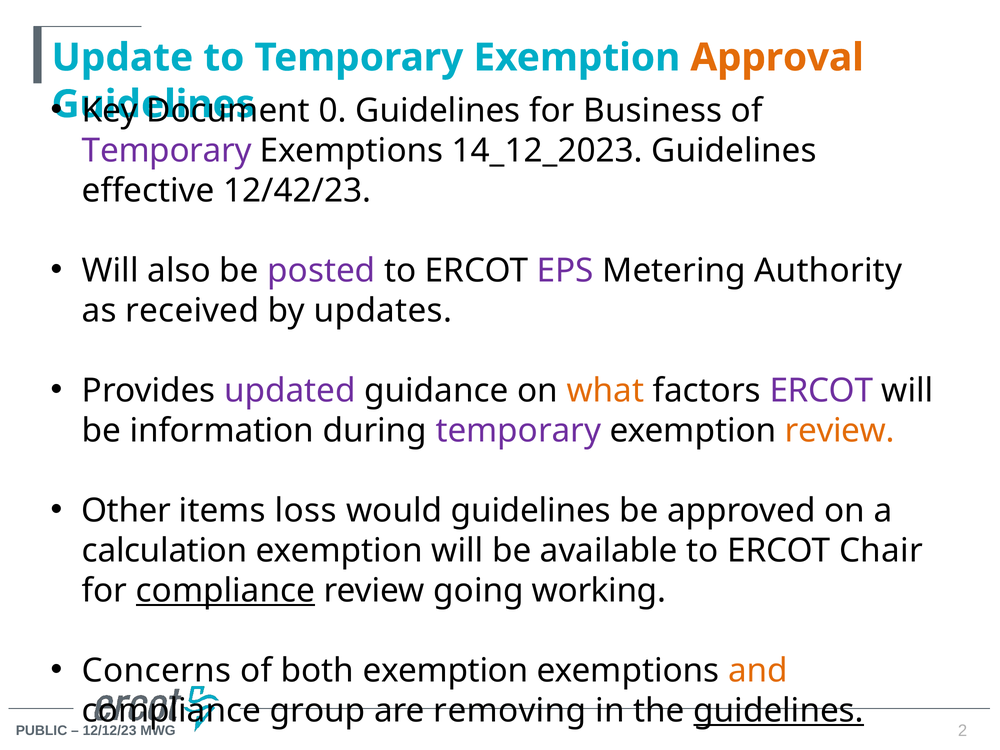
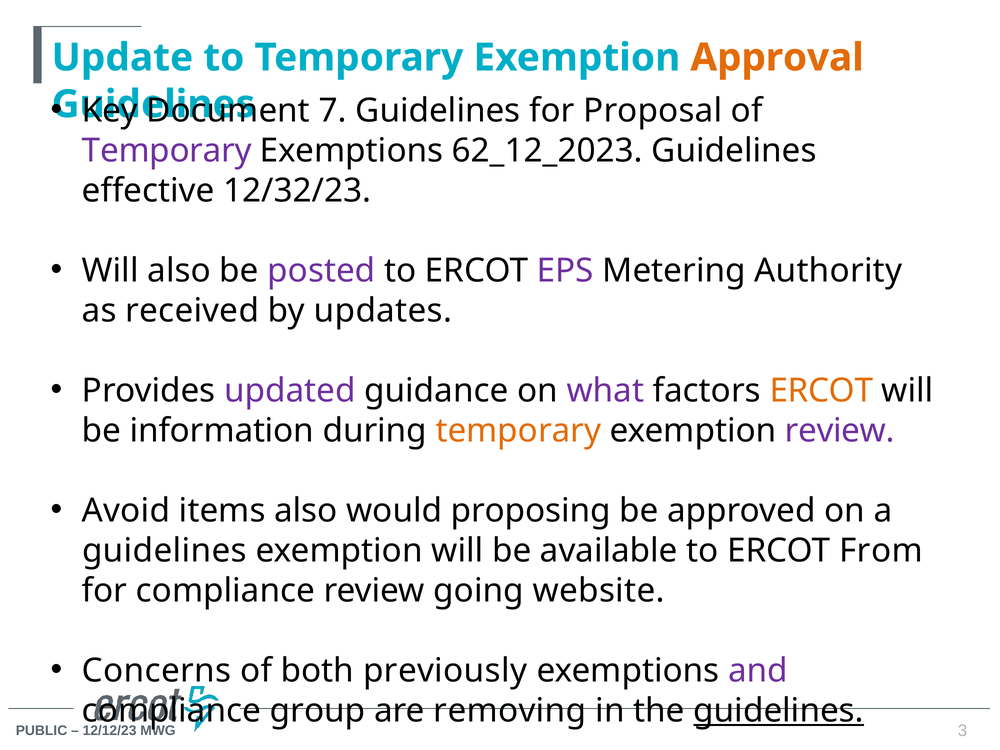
0: 0 -> 7
Business: Business -> Proposal
14_12_2023: 14_12_2023 -> 62_12_2023
12/42/23: 12/42/23 -> 12/32/23
what colour: orange -> purple
ERCOT at (821, 391) colour: purple -> orange
temporary at (518, 431) colour: purple -> orange
review at (840, 431) colour: orange -> purple
Other: Other -> Avoid
items loss: loss -> also
would guidelines: guidelines -> proposing
calculation at (165, 551): calculation -> guidelines
Chair: Chair -> From
compliance at (225, 591) underline: present -> none
working: working -> website
both exemption: exemption -> previously
and colour: orange -> purple
2: 2 -> 3
